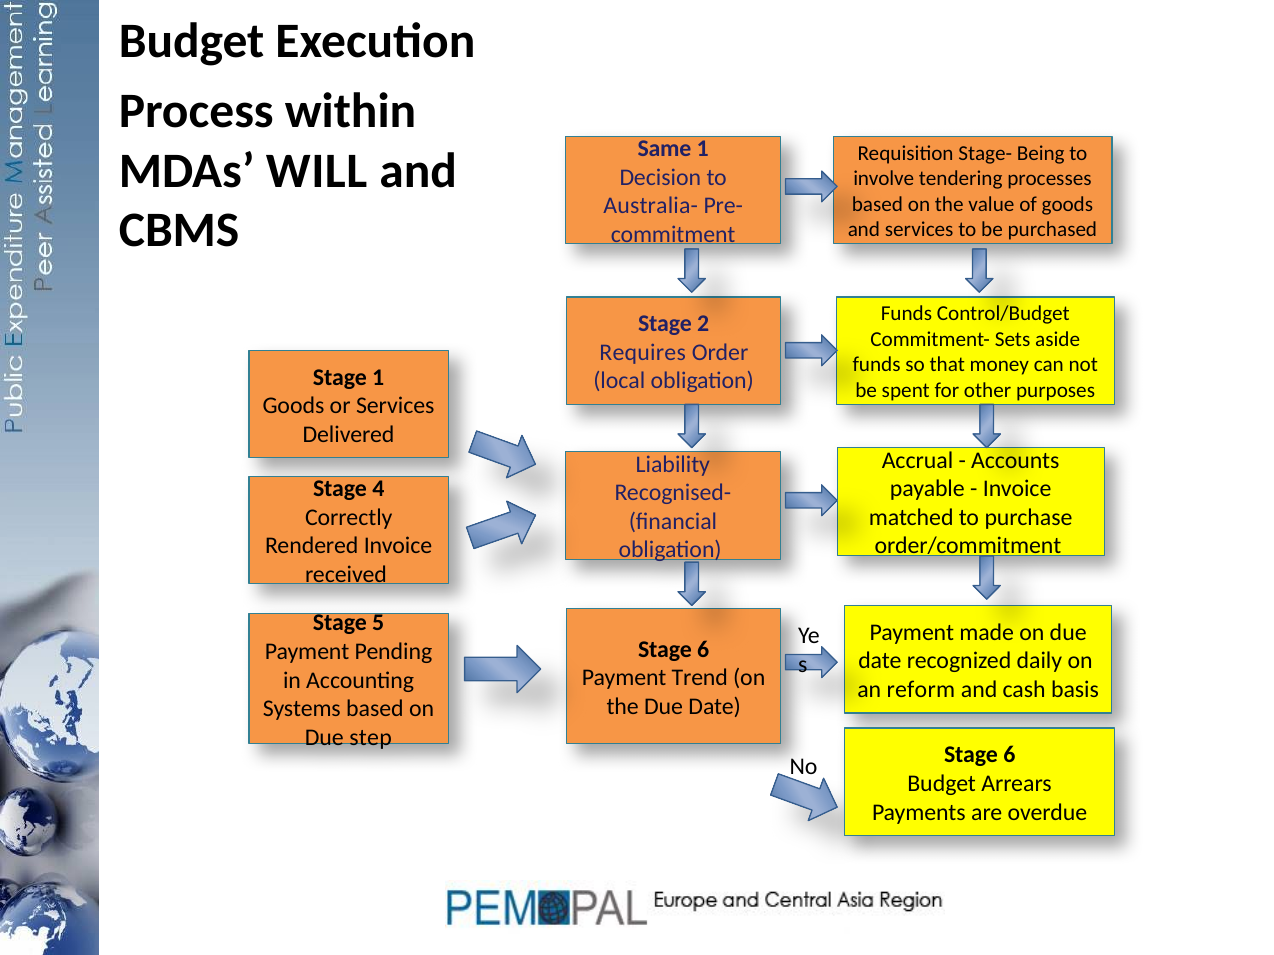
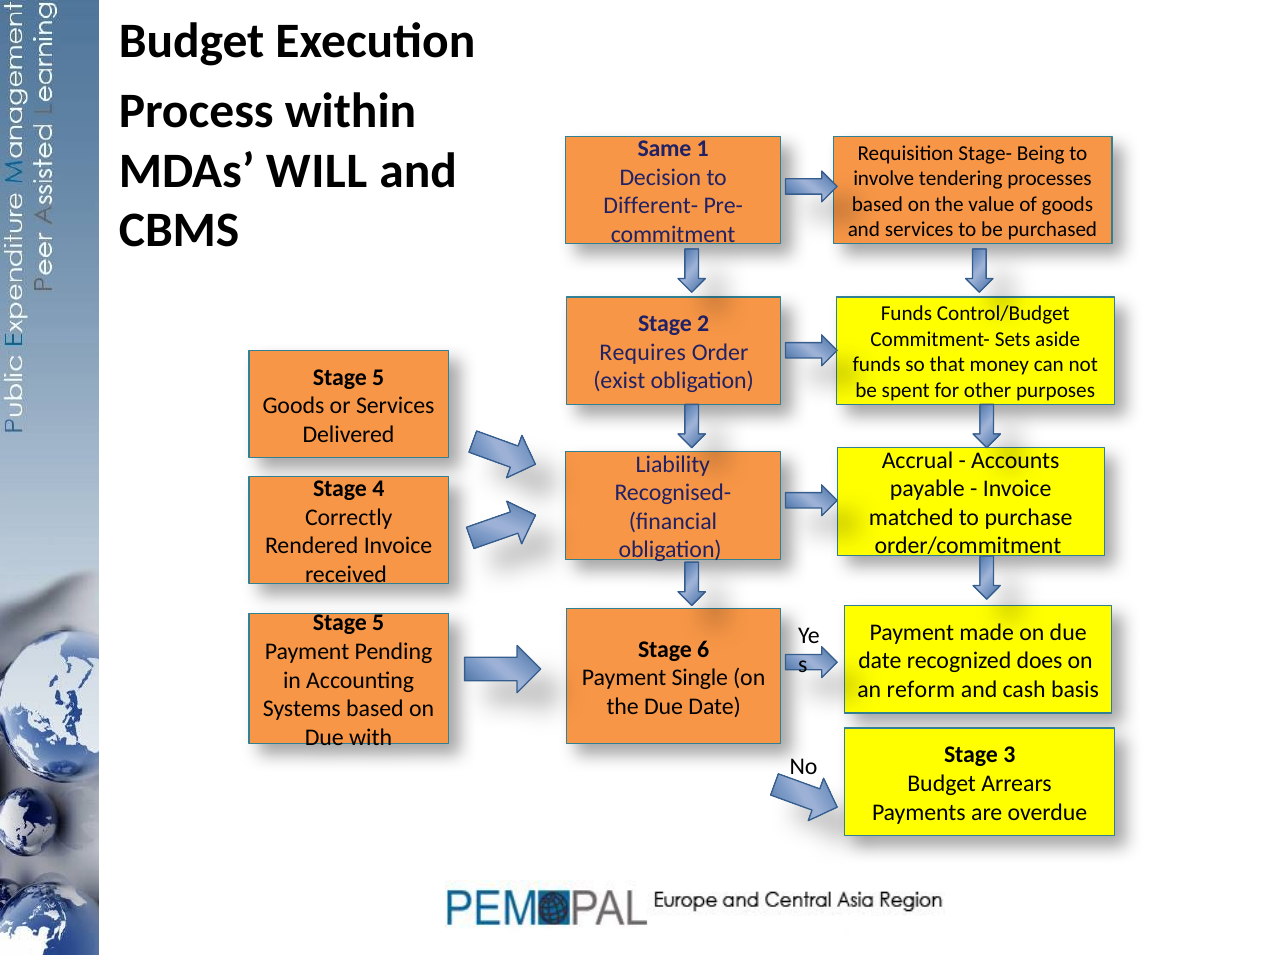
Australia-: Australia- -> Different-
1 at (378, 377): 1 -> 5
local: local -> exist
daily: daily -> does
Trend: Trend -> Single
step: step -> with
6 at (1009, 755): 6 -> 3
